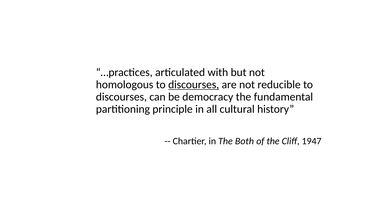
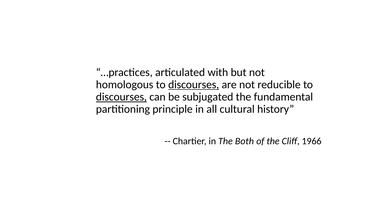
discourses at (121, 97) underline: none -> present
democracy: democracy -> subjugated
1947: 1947 -> 1966
